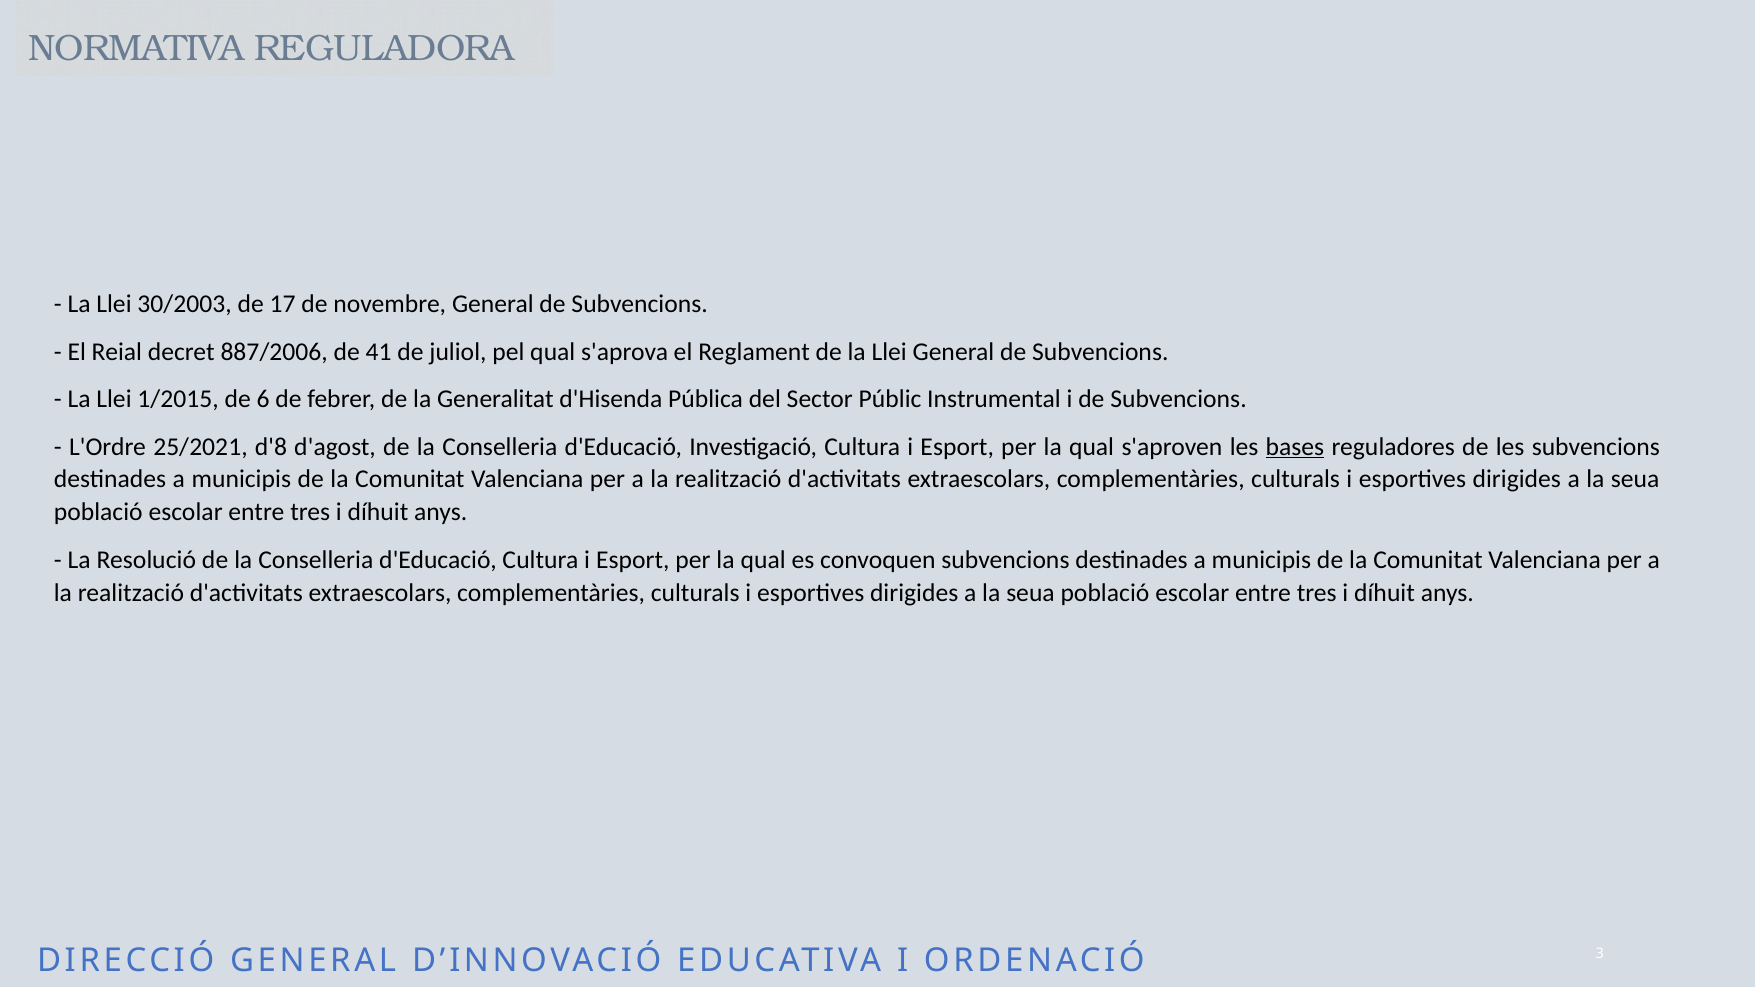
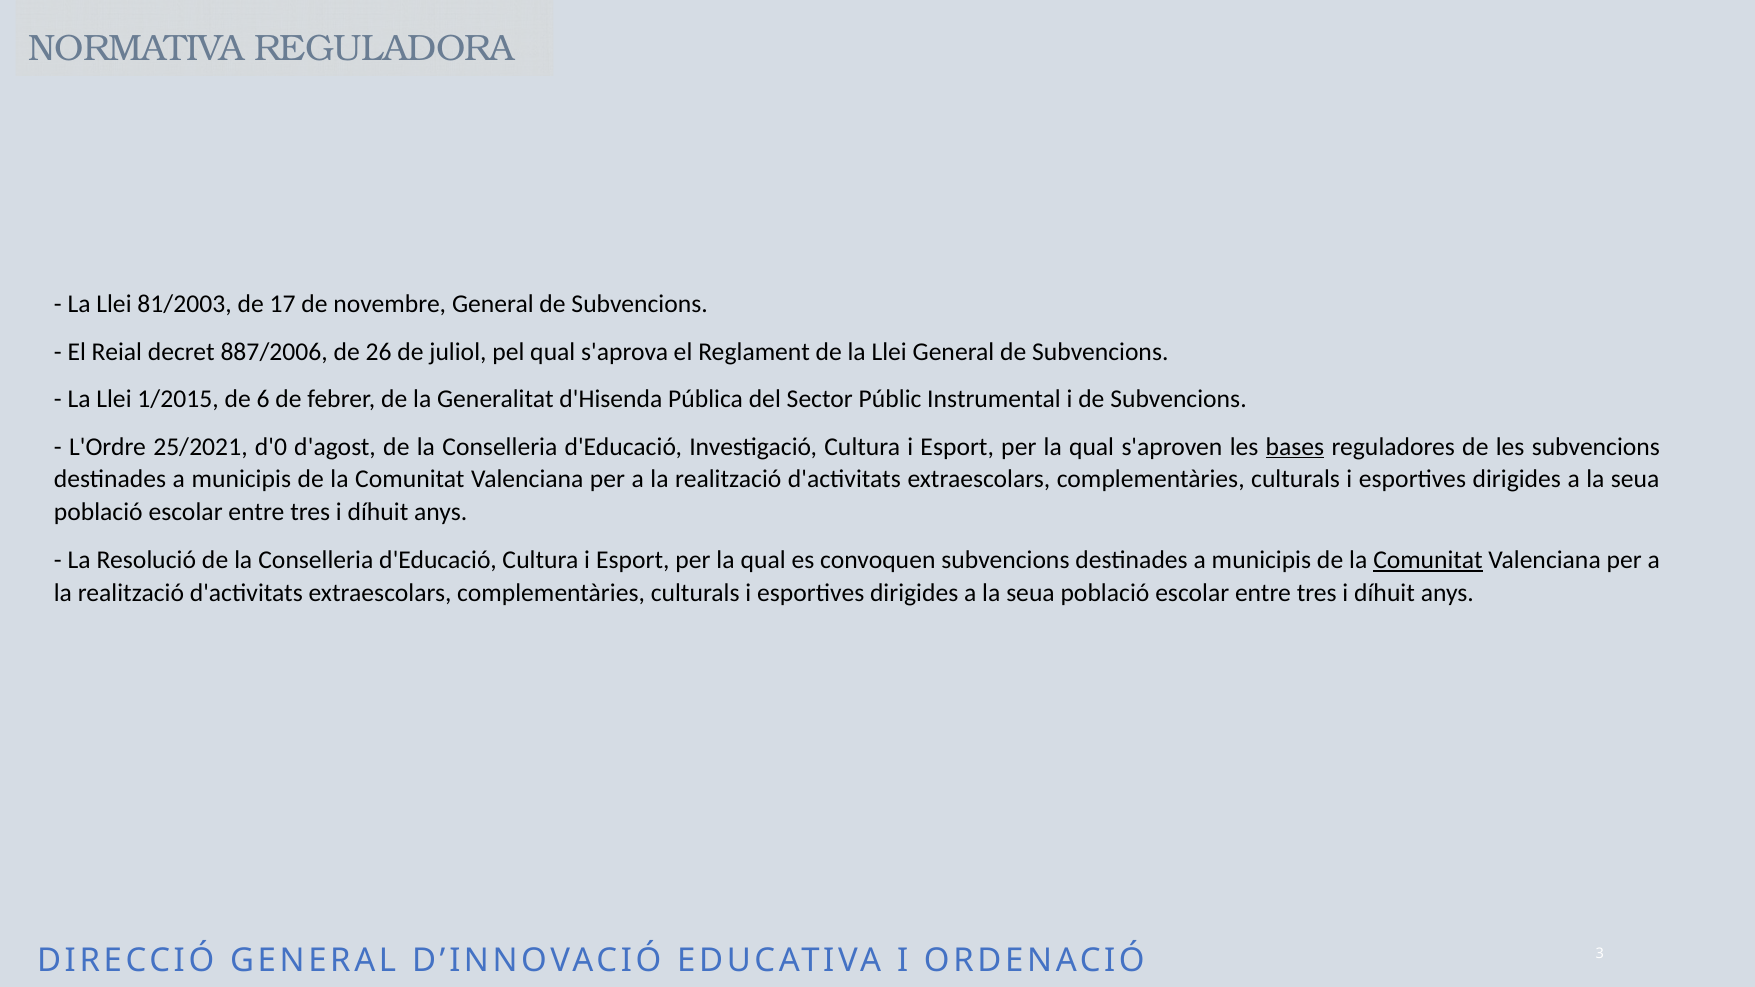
30/2003: 30/2003 -> 81/2003
41: 41 -> 26
d'8: d'8 -> d'0
Comunitat at (1428, 560) underline: none -> present
